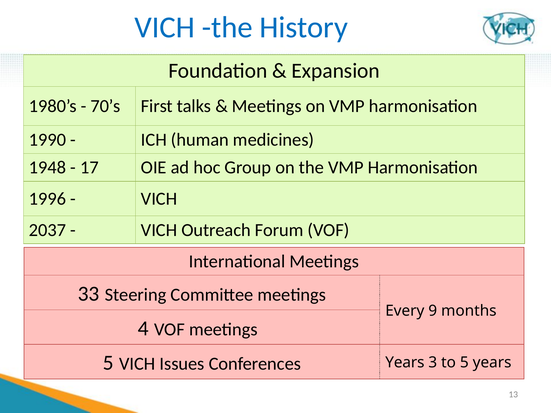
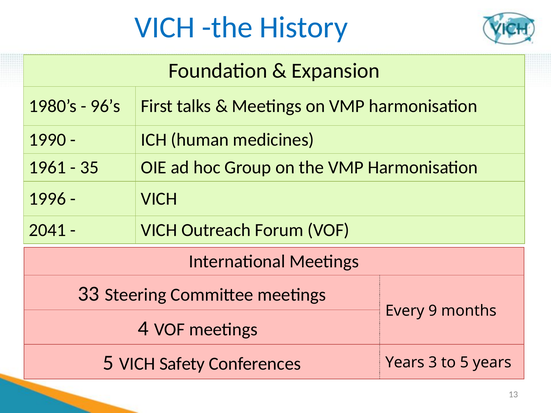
70’s: 70’s -> 96’s
1948: 1948 -> 1961
17: 17 -> 35
2037: 2037 -> 2041
Issues: Issues -> Safety
